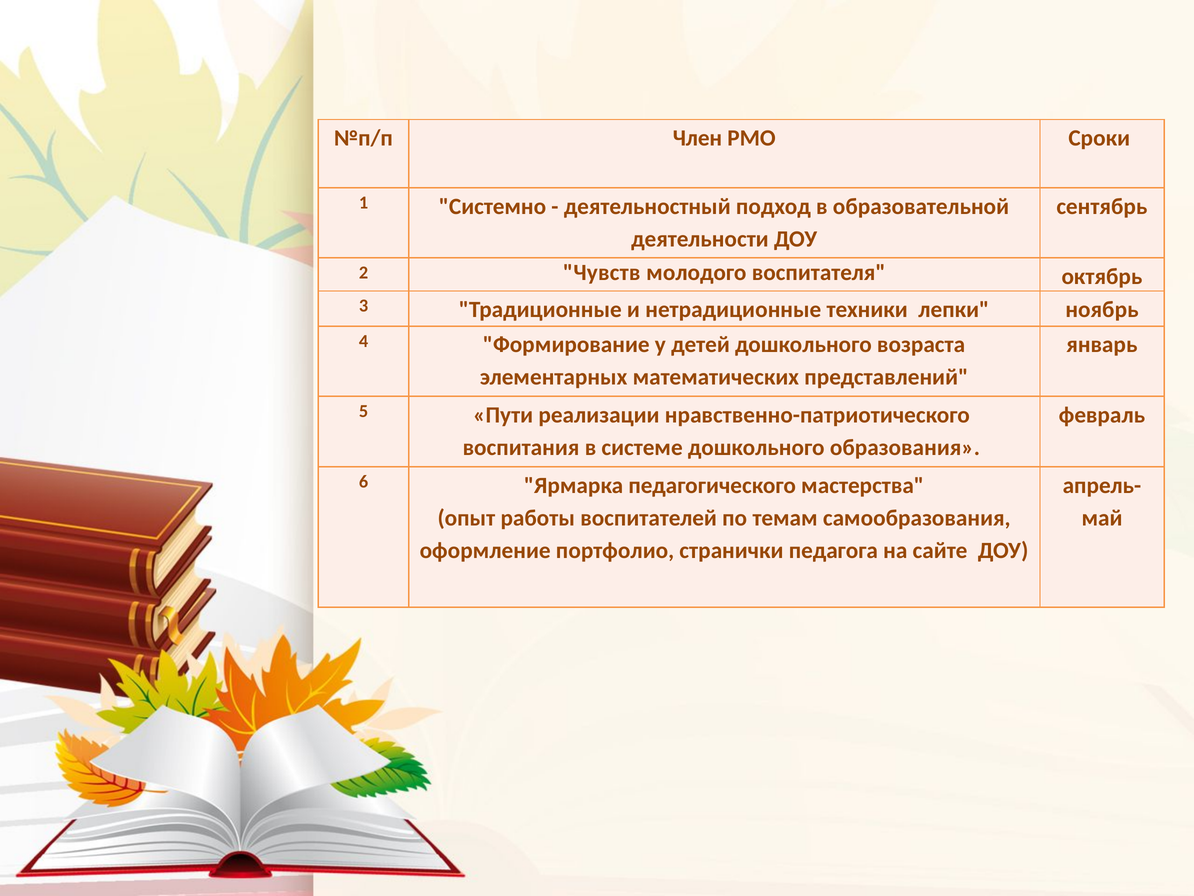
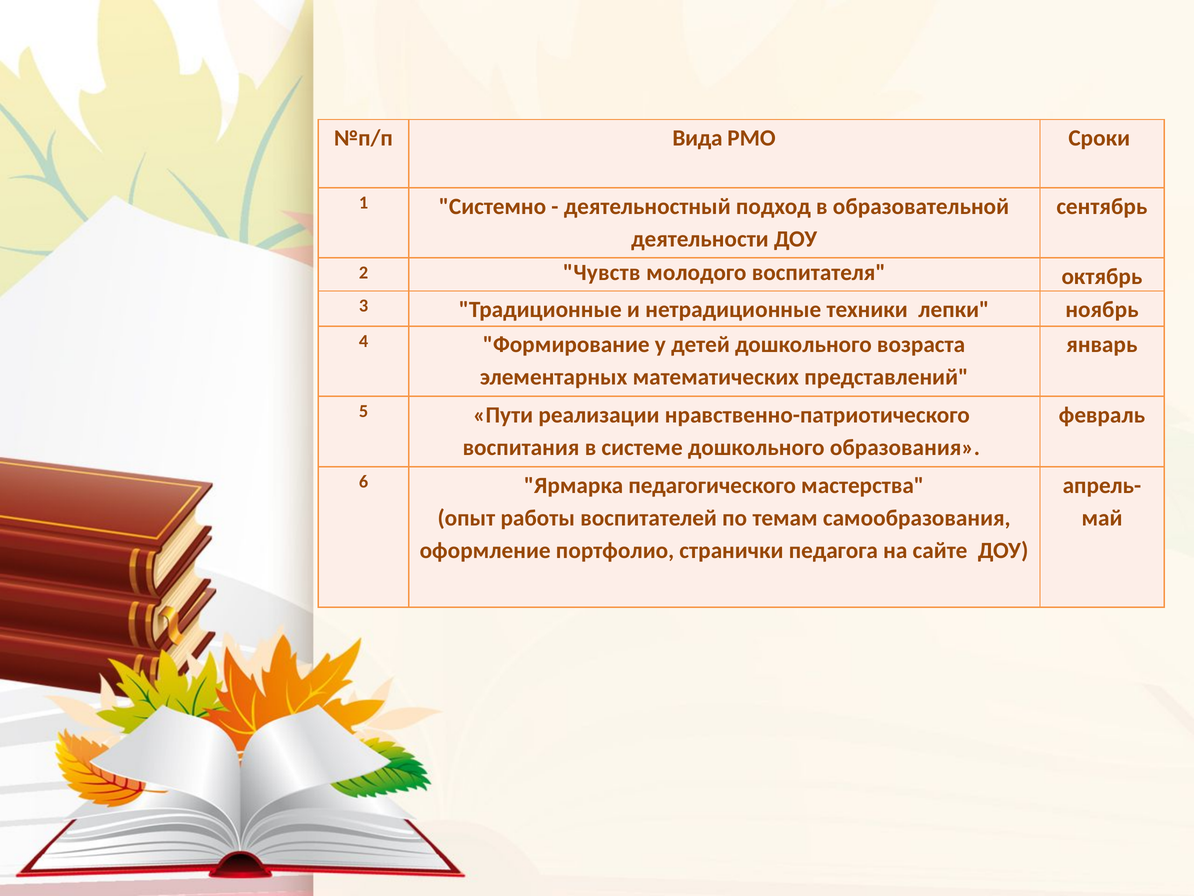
Член: Член -> Вида
